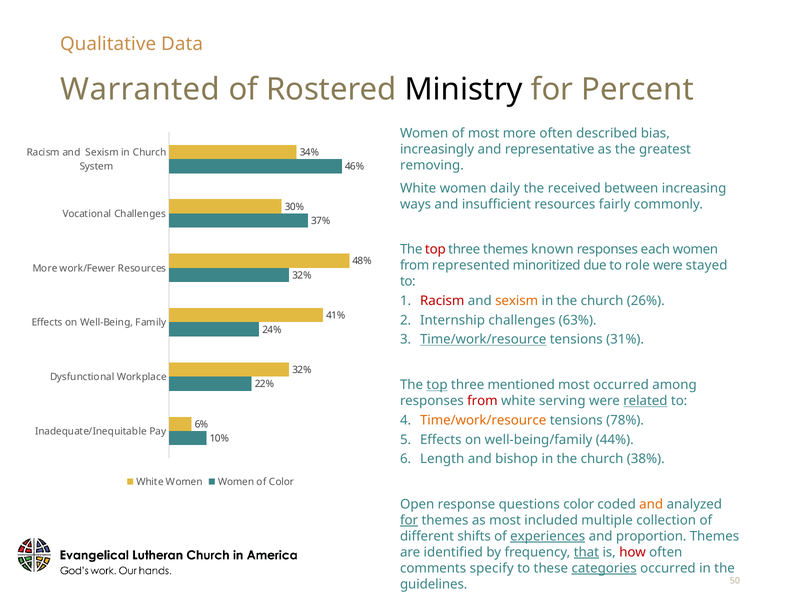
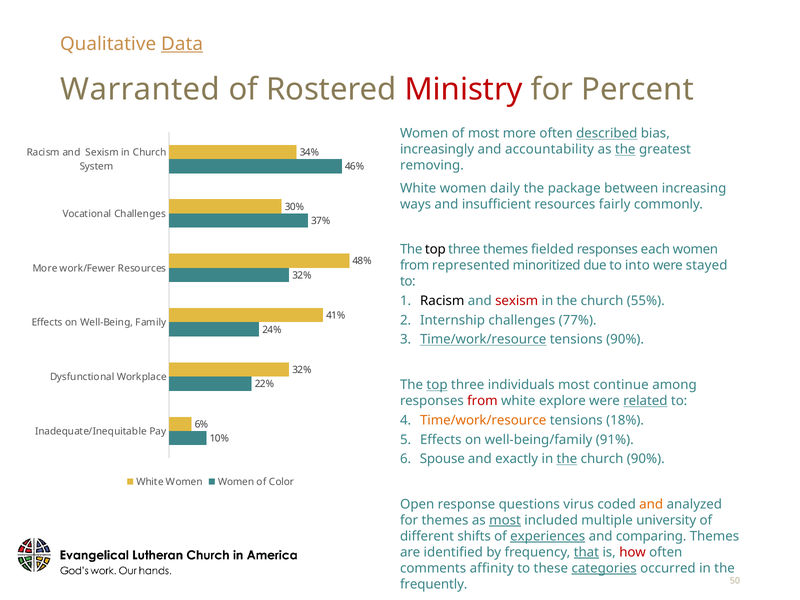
Data underline: none -> present
Ministry colour: black -> red
described underline: none -> present
representative: representative -> accountability
the at (625, 150) underline: none -> present
received: received -> package
top at (435, 250) colour: red -> black
known: known -> fielded
role: role -> into
Racism at (442, 301) colour: red -> black
sexism at (517, 301) colour: orange -> red
26%: 26% -> 55%
63%: 63% -> 77%
tensions 31%: 31% -> 90%
mentioned: mentioned -> individuals
most occurred: occurred -> continue
serving: serving -> explore
78%: 78% -> 18%
44%: 44% -> 91%
Length: Length -> Spouse
bishop: bishop -> exactly
the at (567, 459) underline: none -> present
church 38%: 38% -> 90%
questions color: color -> virus
for at (409, 520) underline: present -> none
most at (505, 520) underline: none -> present
collection: collection -> university
proportion: proportion -> comparing
specify: specify -> affinity
guidelines: guidelines -> frequently
